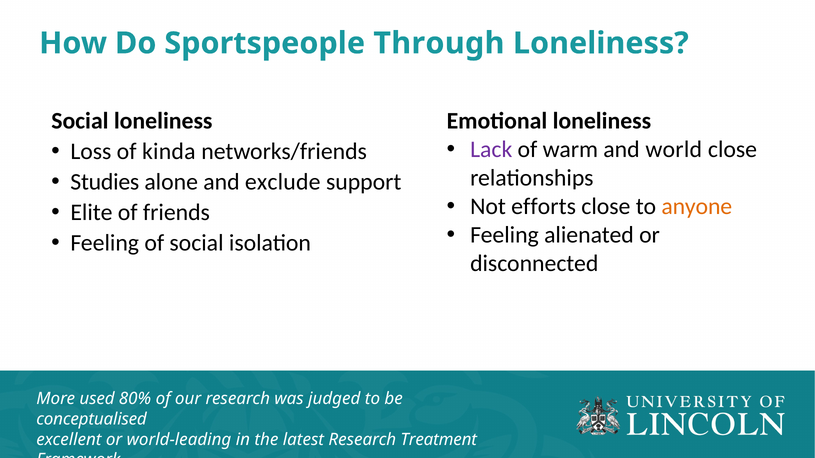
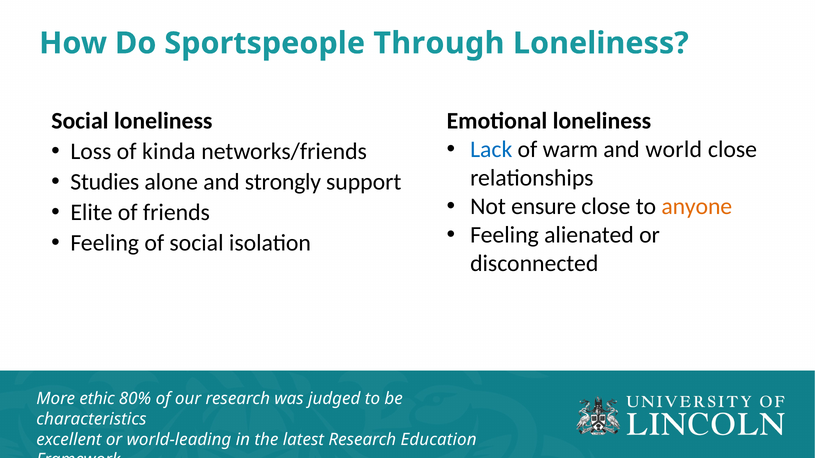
Lack colour: purple -> blue
exclude: exclude -> strongly
efforts: efforts -> ensure
used: used -> ethic
conceptualised: conceptualised -> characteristics
Treatment: Treatment -> Education
